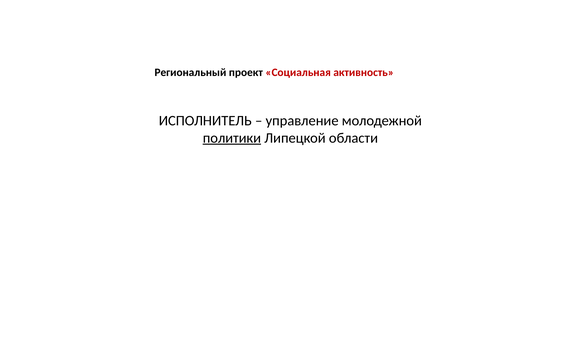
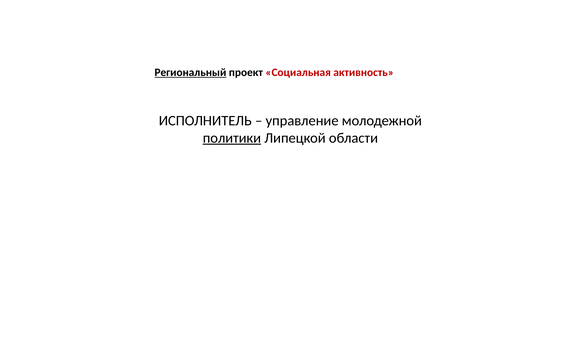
Региональный underline: none -> present
